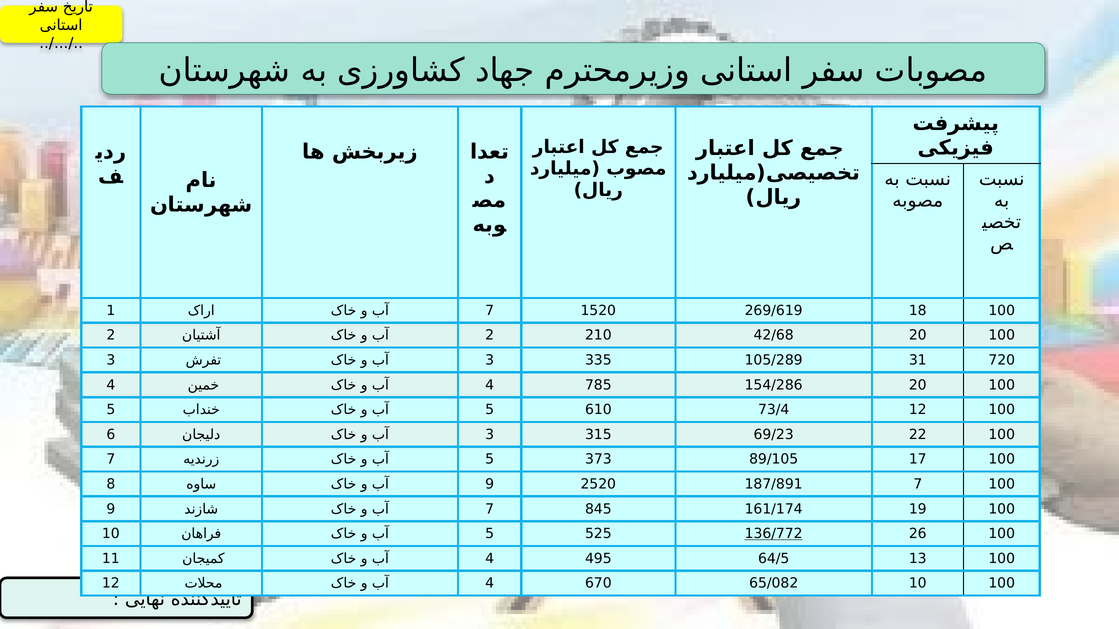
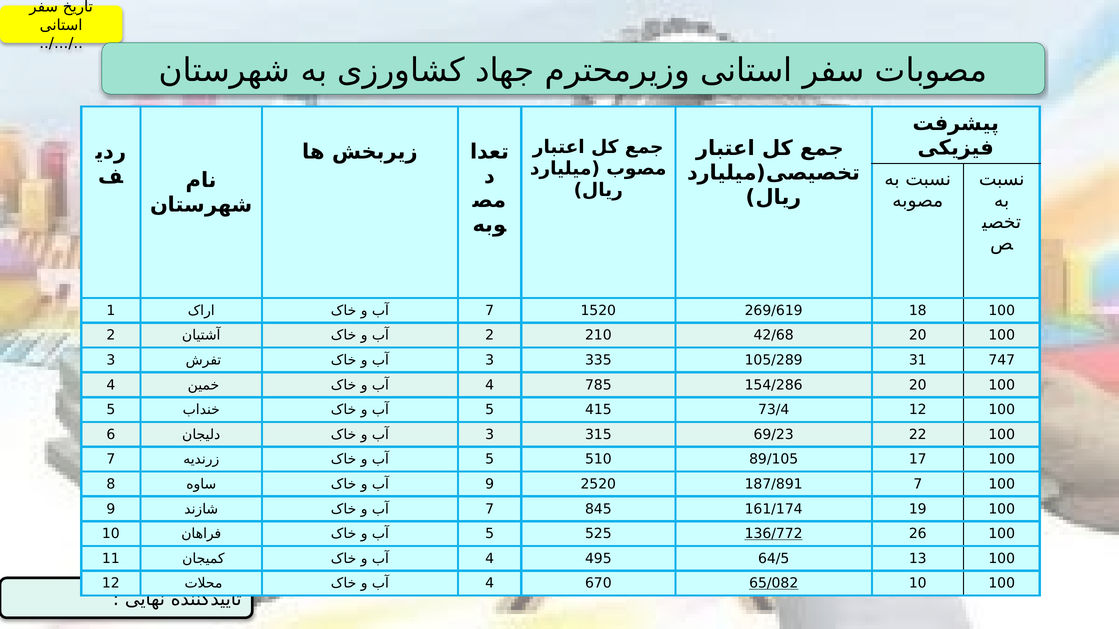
720: 720 -> 747
610: 610 -> 415
373: 373 -> 510
65/082 underline: none -> present
